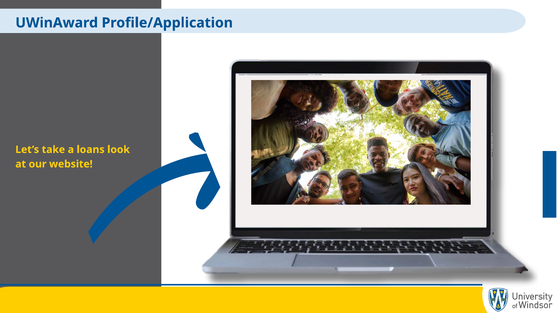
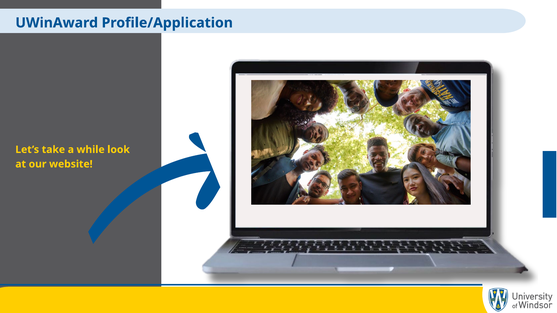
loans: loans -> while
